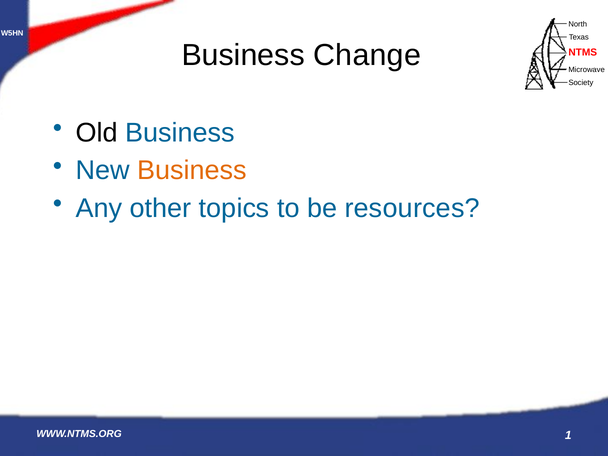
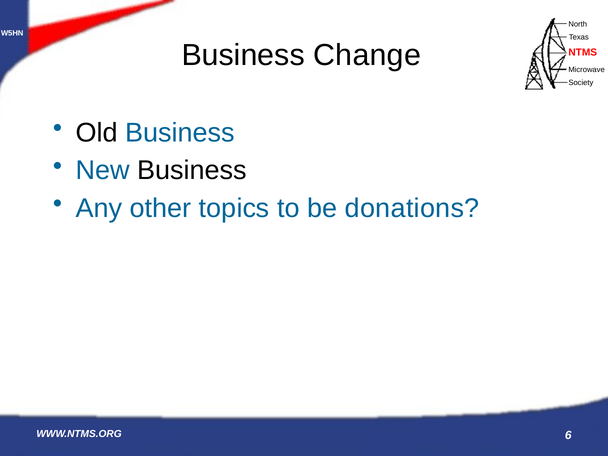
Business at (192, 170) colour: orange -> black
resources: resources -> donations
1: 1 -> 6
